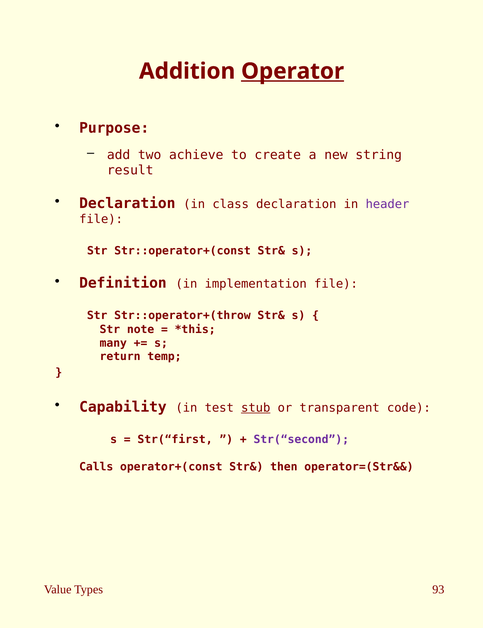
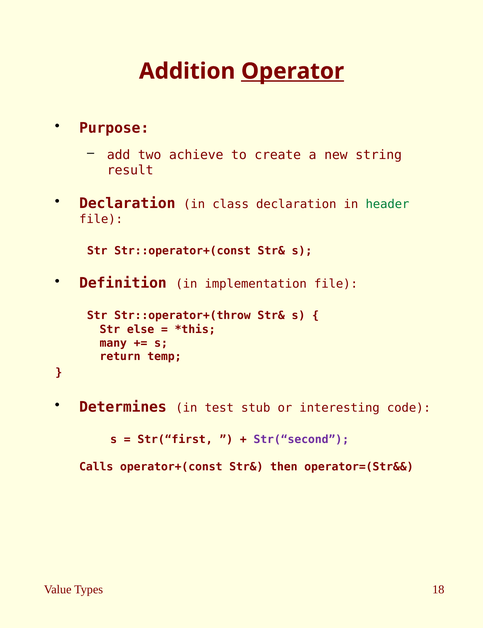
header colour: purple -> green
note: note -> else
Capability: Capability -> Determines
stub underline: present -> none
transparent: transparent -> interesting
93: 93 -> 18
